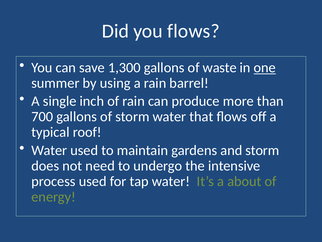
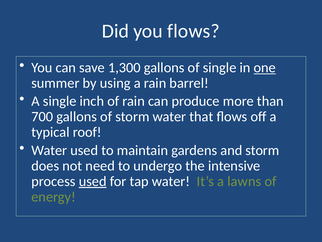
of waste: waste -> single
used at (93, 181) underline: none -> present
about: about -> lawns
